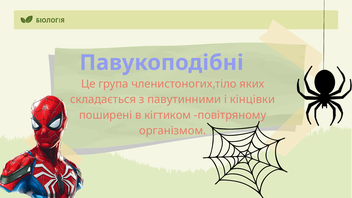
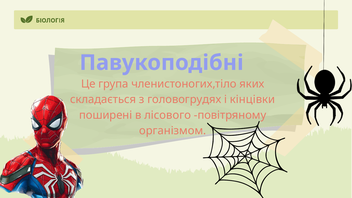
павутинними: павутинними -> головогрудях
кігтиком: кігтиком -> лісового
